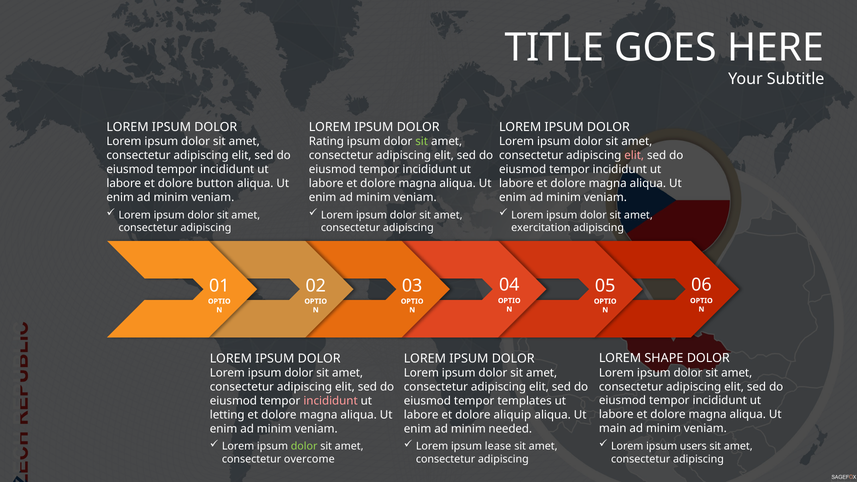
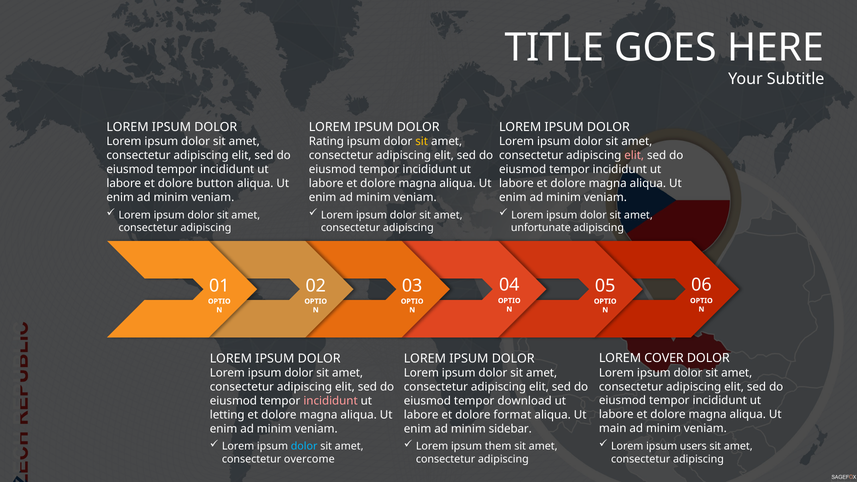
sit at (422, 142) colour: light green -> yellow
exercitation: exercitation -> unfortunate
SHAPE: SHAPE -> COVER
templates: templates -> download
aliquip: aliquip -> format
needed: needed -> sidebar
dolor at (304, 446) colour: light green -> light blue
lease: lease -> them
